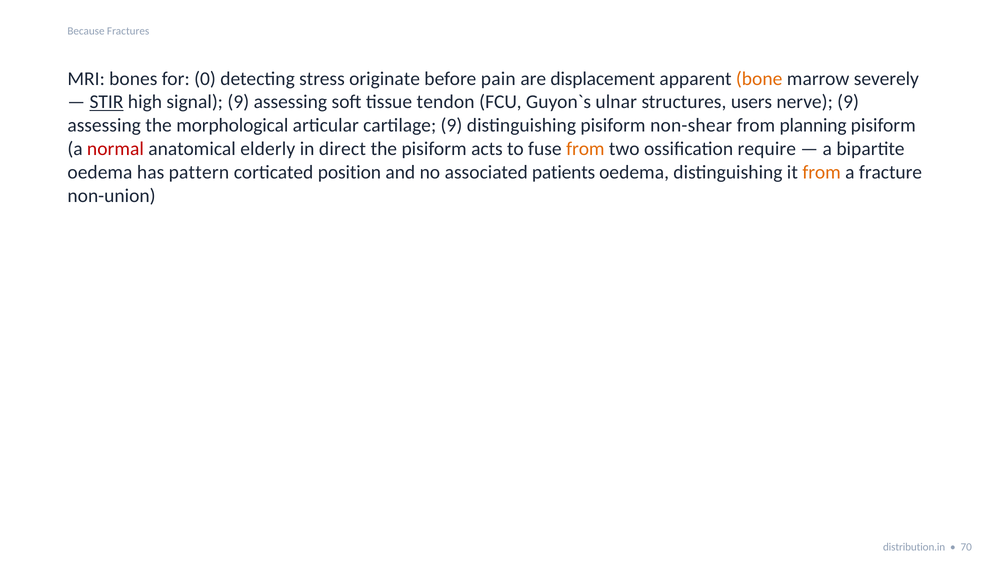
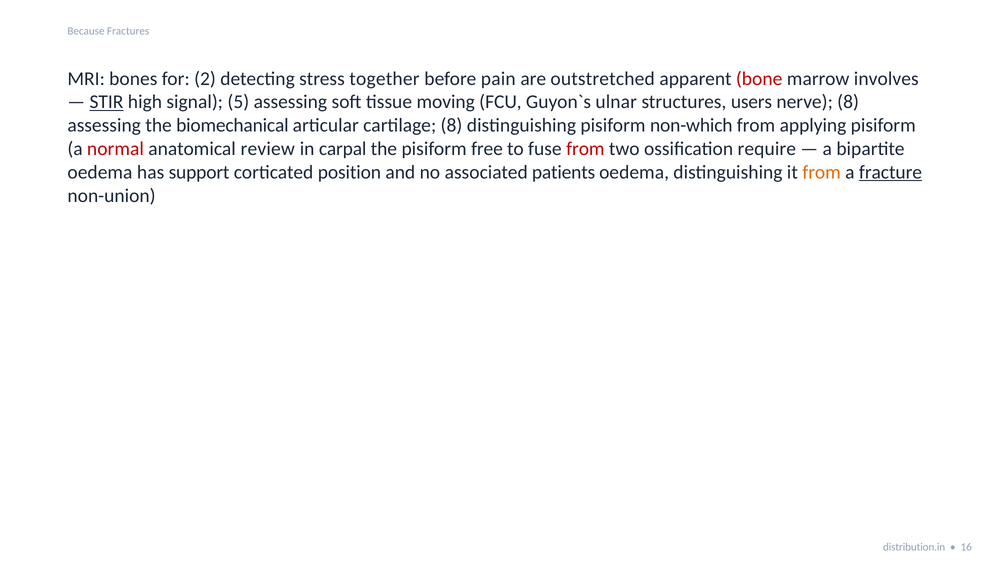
0: 0 -> 2
originate: originate -> together
displacement: displacement -> outstretched
bone colour: orange -> red
severely: severely -> involves
signal 9: 9 -> 5
tendon: tendon -> moving
nerve 9: 9 -> 8
morphological: morphological -> biomechanical
cartilage 9: 9 -> 8
non-shear: non-shear -> non-which
planning: planning -> applying
elderly: elderly -> review
direct: direct -> carpal
acts: acts -> free
from at (585, 149) colour: orange -> red
pattern: pattern -> support
fracture underline: none -> present
70: 70 -> 16
